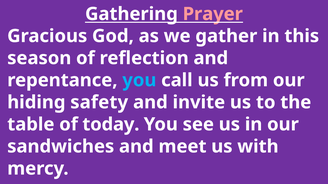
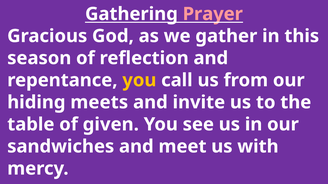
you at (139, 80) colour: light blue -> yellow
safety: safety -> meets
today: today -> given
